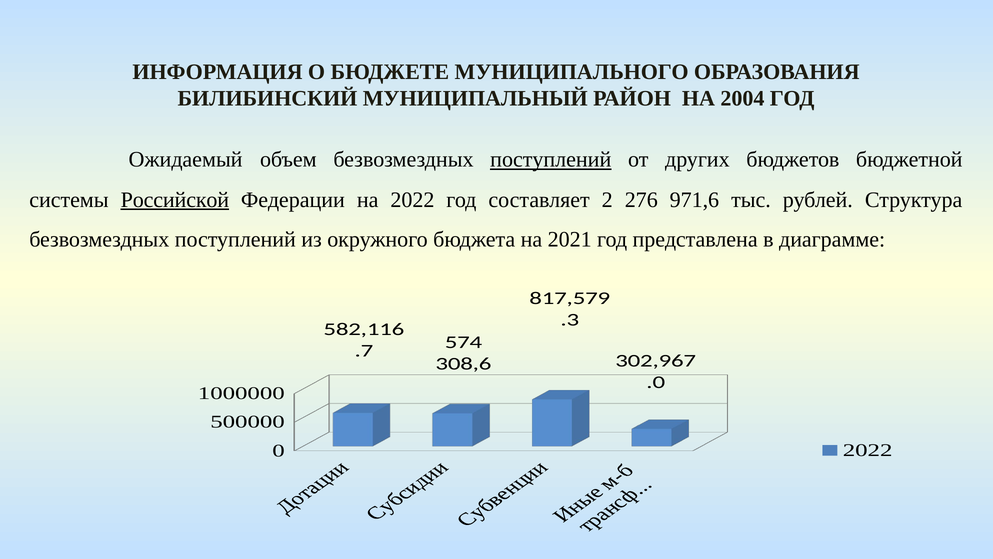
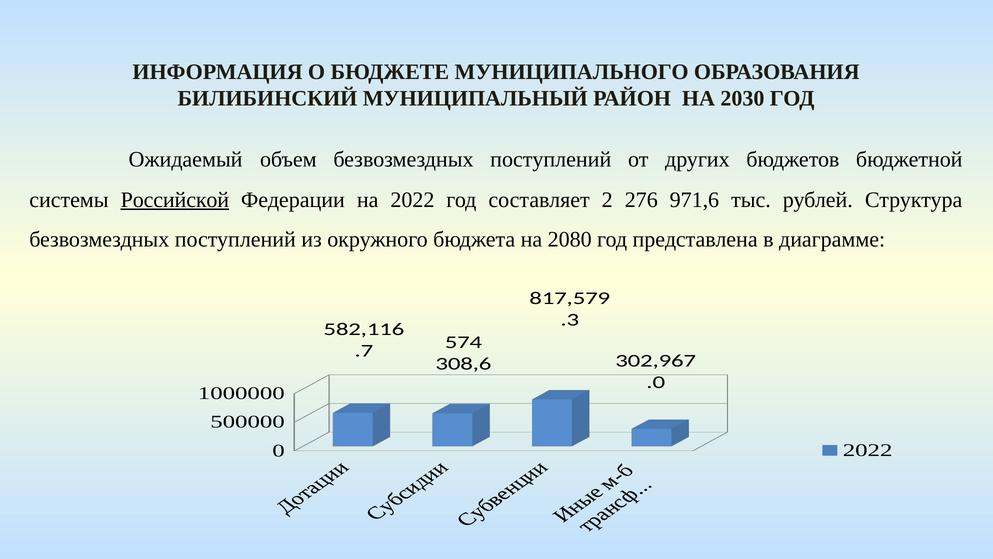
2004: 2004 -> 2030
поступлений at (551, 160) underline: present -> none
2021: 2021 -> 2080
